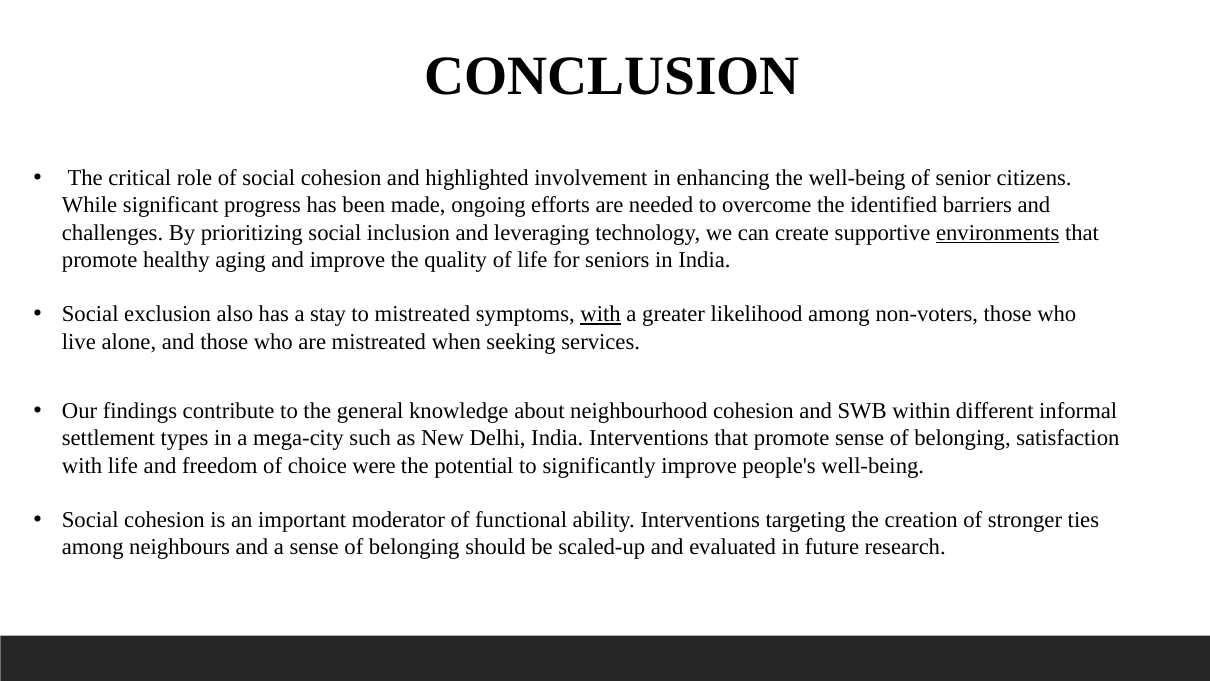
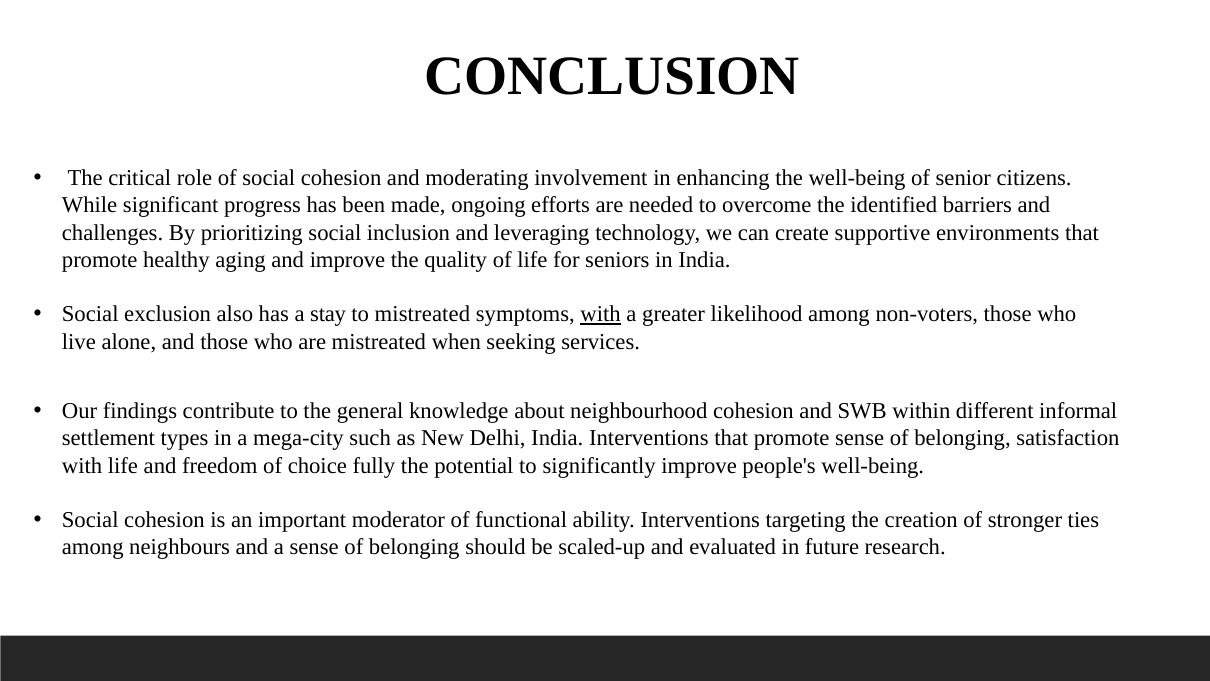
highlighted: highlighted -> moderating
environments underline: present -> none
were: were -> fully
